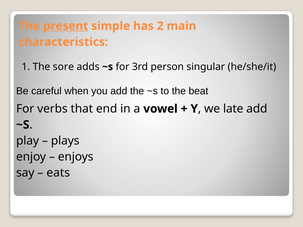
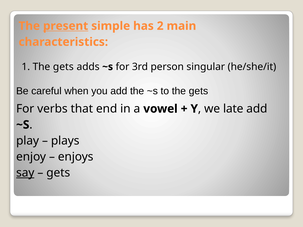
1 The sore: sore -> gets
to the beat: beat -> gets
say underline: none -> present
eats at (58, 173): eats -> gets
